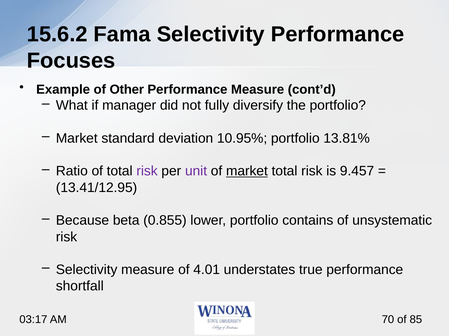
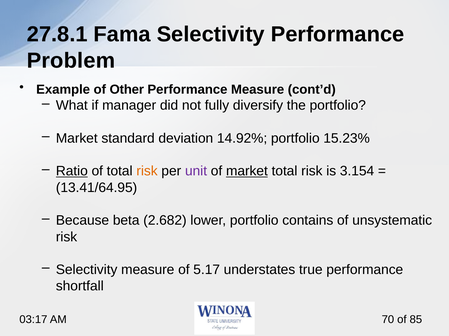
15.6.2: 15.6.2 -> 27.8.1
Focuses: Focuses -> Problem
10.95%: 10.95% -> 14.92%
13.81%: 13.81% -> 15.23%
Ratio underline: none -> present
risk at (147, 172) colour: purple -> orange
9.457: 9.457 -> 3.154
13.41/12.95: 13.41/12.95 -> 13.41/64.95
0.855: 0.855 -> 2.682
4.01: 4.01 -> 5.17
